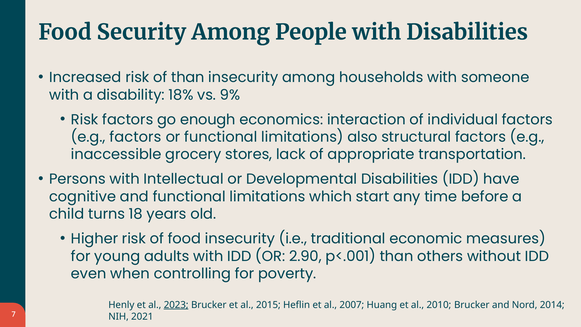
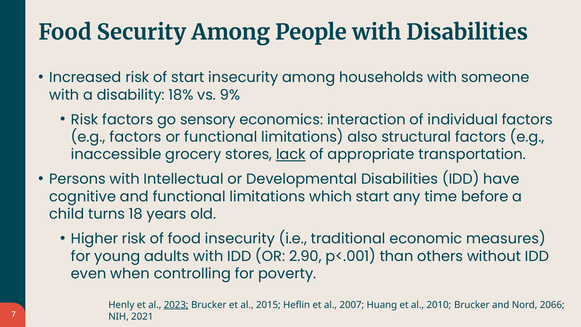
of than: than -> start
enough: enough -> sensory
lack underline: none -> present
2014: 2014 -> 2066
